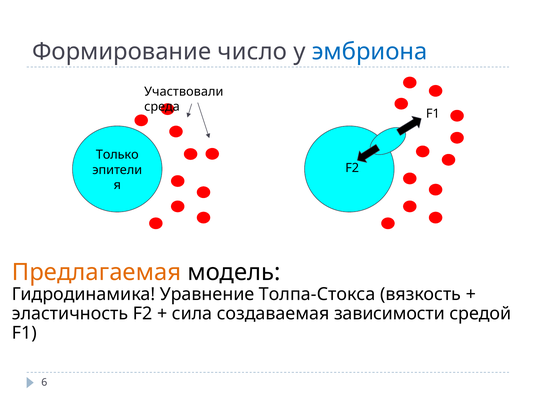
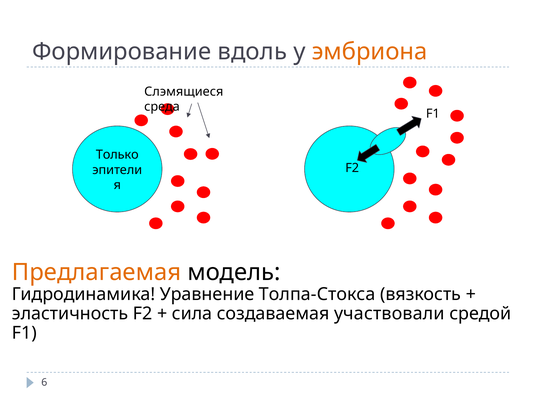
число: число -> вдоль
эмбриона colour: blue -> orange
Участвовали: Участвовали -> Слэмящиеся
зависимости: зависимости -> участвовали
